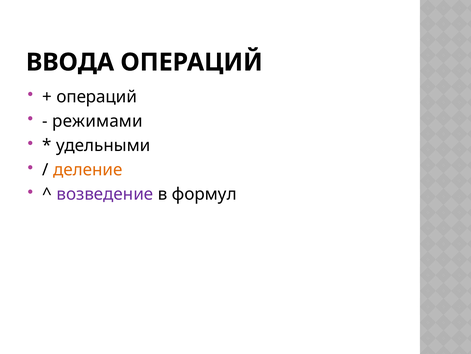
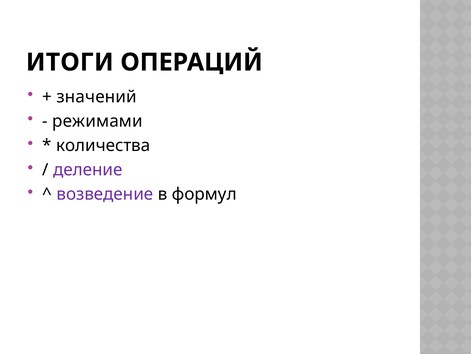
ВВОДА: ВВОДА -> ИТОГИ
операций at (97, 97): операций -> значений
удельными: удельными -> количества
деление colour: orange -> purple
